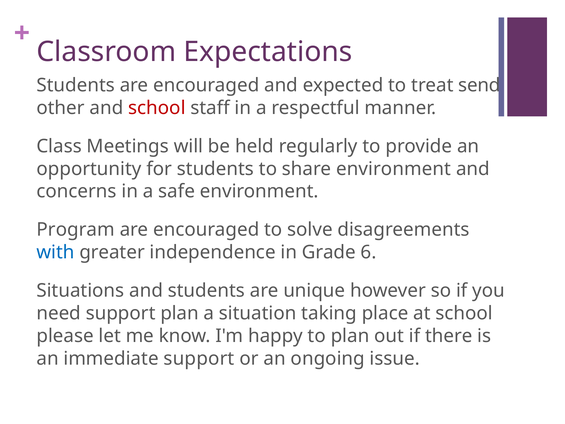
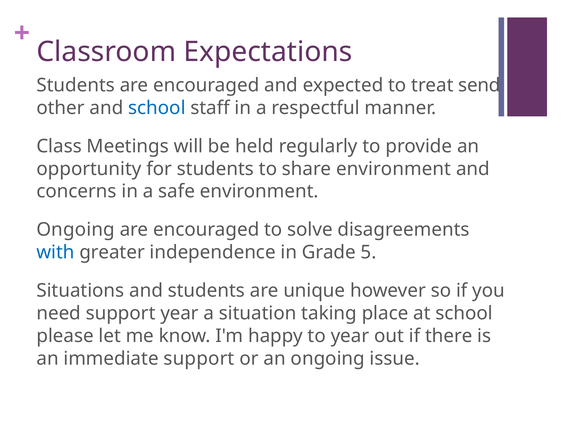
school at (157, 108) colour: red -> blue
Program at (76, 230): Program -> Ongoing
6: 6 -> 5
support plan: plan -> year
to plan: plan -> year
